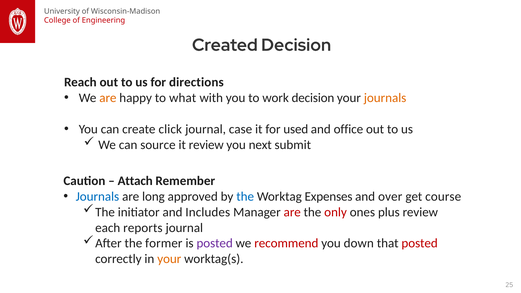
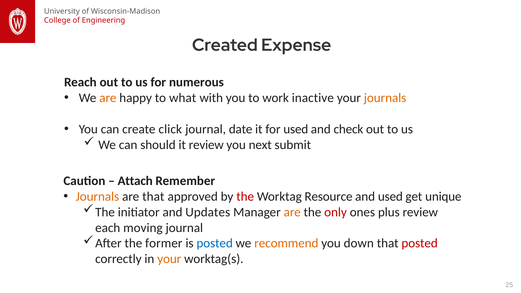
Created Decision: Decision -> Expense
directions: directions -> numerous
work decision: decision -> inactive
case: case -> date
office: office -> check
source: source -> should
Journals at (97, 196) colour: blue -> orange
are long: long -> that
the at (245, 196) colour: blue -> red
Expenses: Expenses -> Resource
and over: over -> used
course: course -> unique
Includes: Includes -> Updates
are at (292, 212) colour: red -> orange
reports: reports -> moving
posted at (215, 243) colour: purple -> blue
recommend colour: red -> orange
